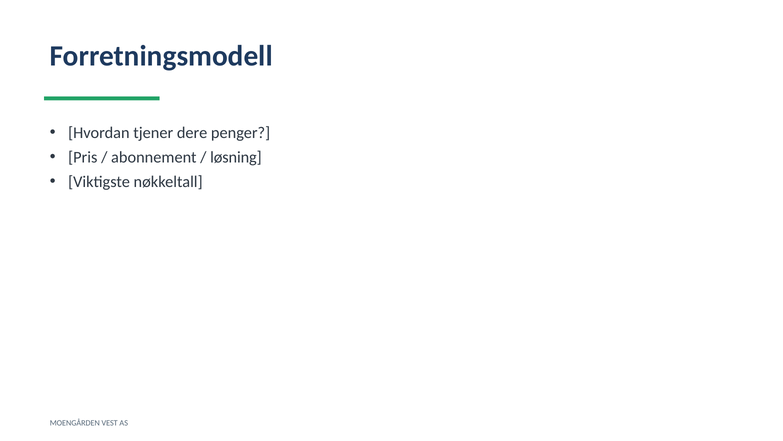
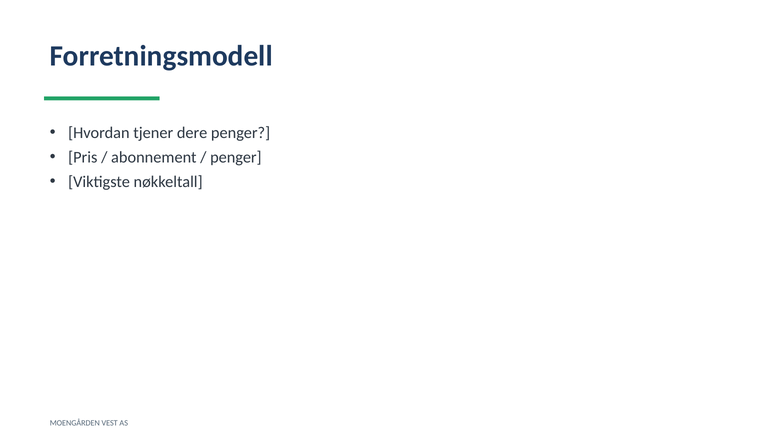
løsning at (236, 157): løsning -> penger
